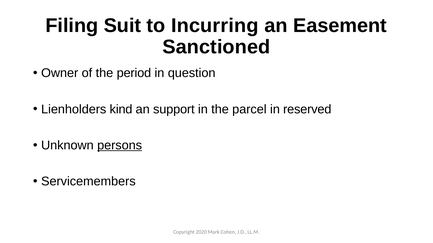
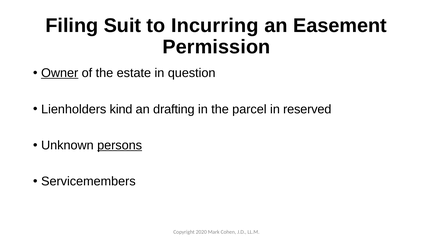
Sanctioned: Sanctioned -> Permission
Owner underline: none -> present
period: period -> estate
support: support -> drafting
